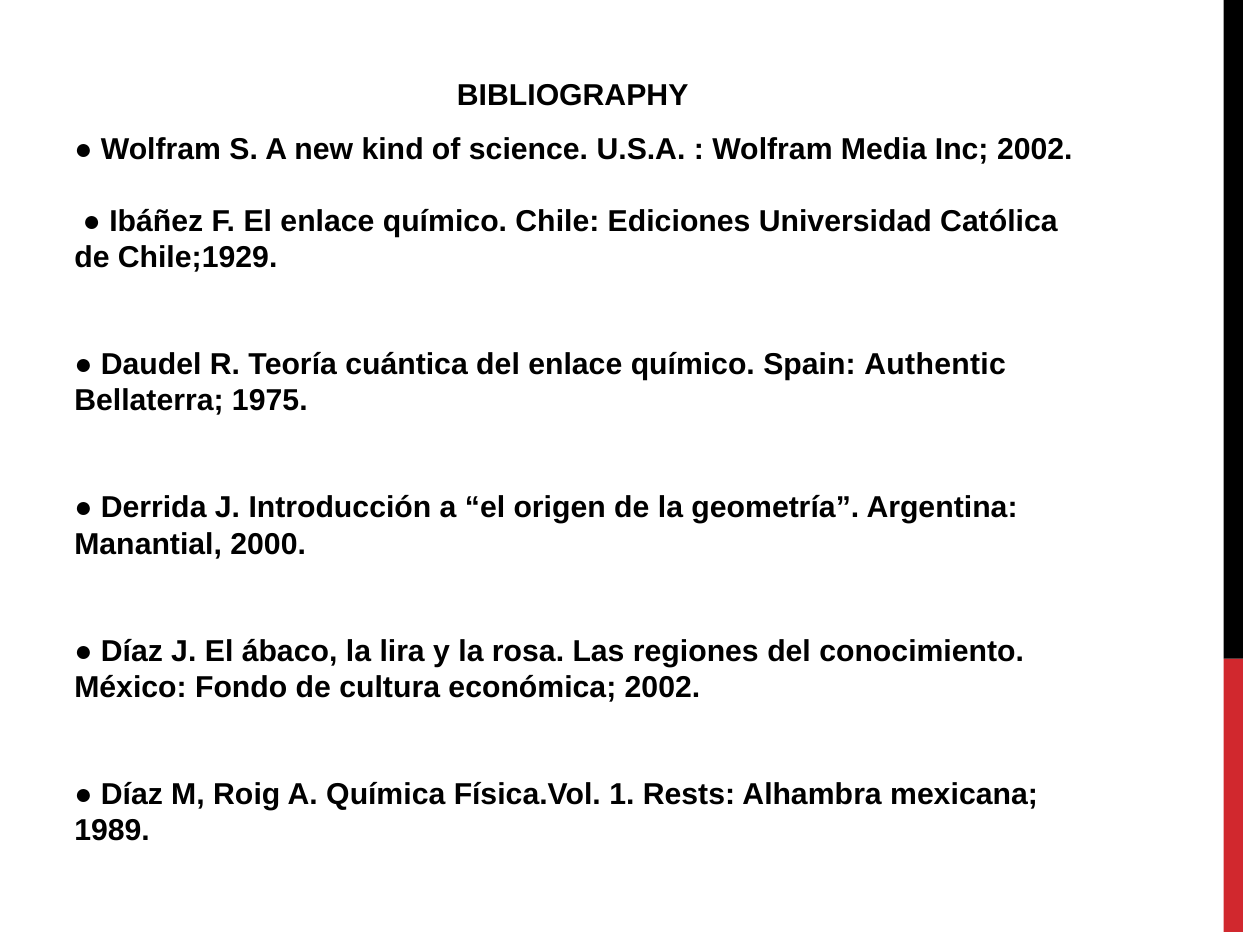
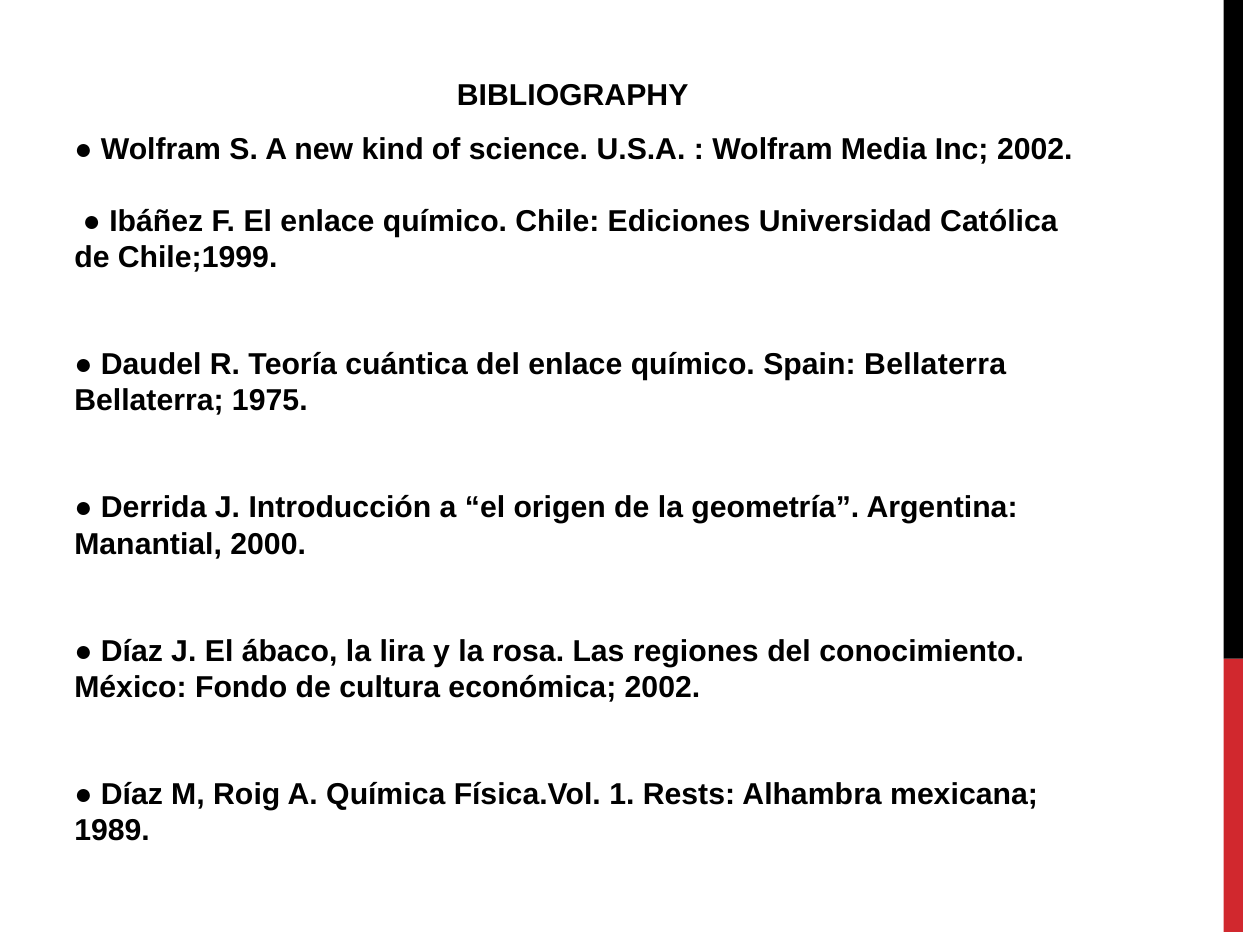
Chile;1929: Chile;1929 -> Chile;1999
Spain Authentic: Authentic -> Bellaterra
